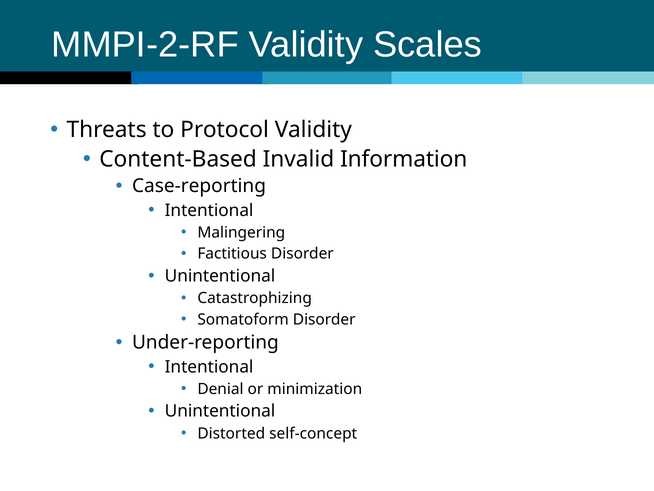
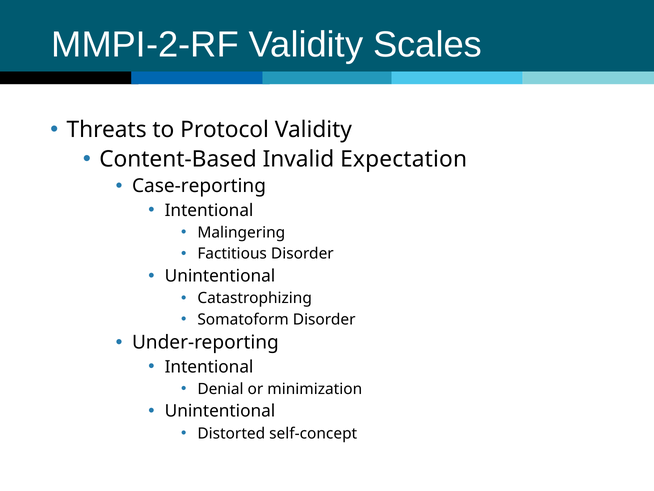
Information: Information -> Expectation
